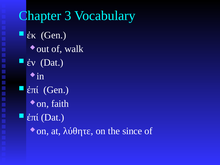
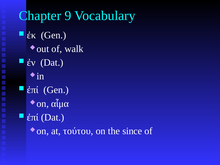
3: 3 -> 9
faith: faith -> αἷμα
λύθητε: λύθητε -> τούτου
